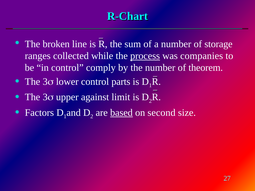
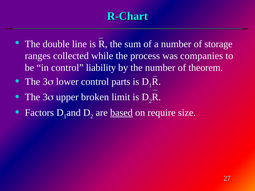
broken: broken -> double
process underline: present -> none
comply: comply -> liability
against: against -> broken
second: second -> require
